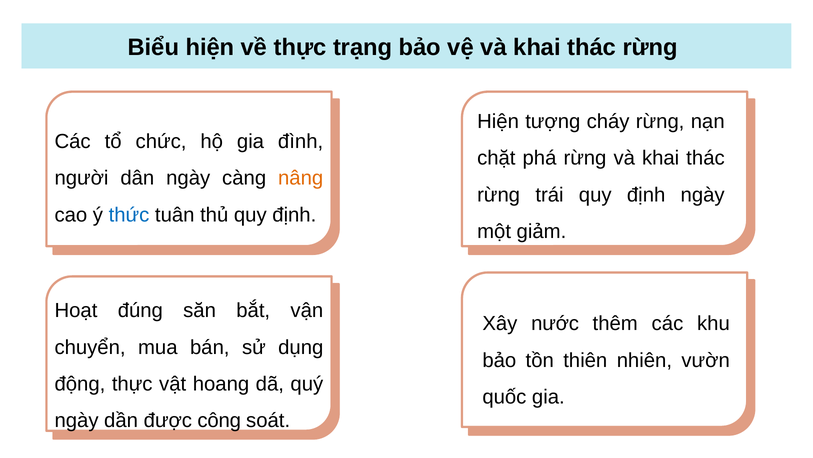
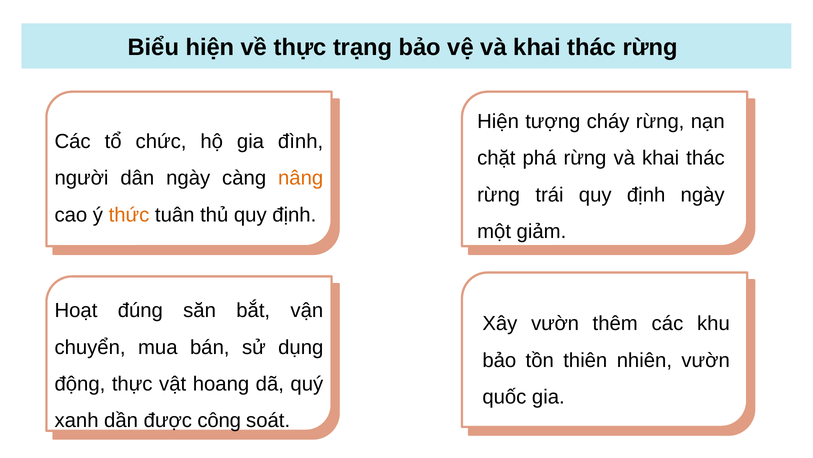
thức colour: blue -> orange
Xây nước: nước -> vườn
ngày at (77, 420): ngày -> xanh
